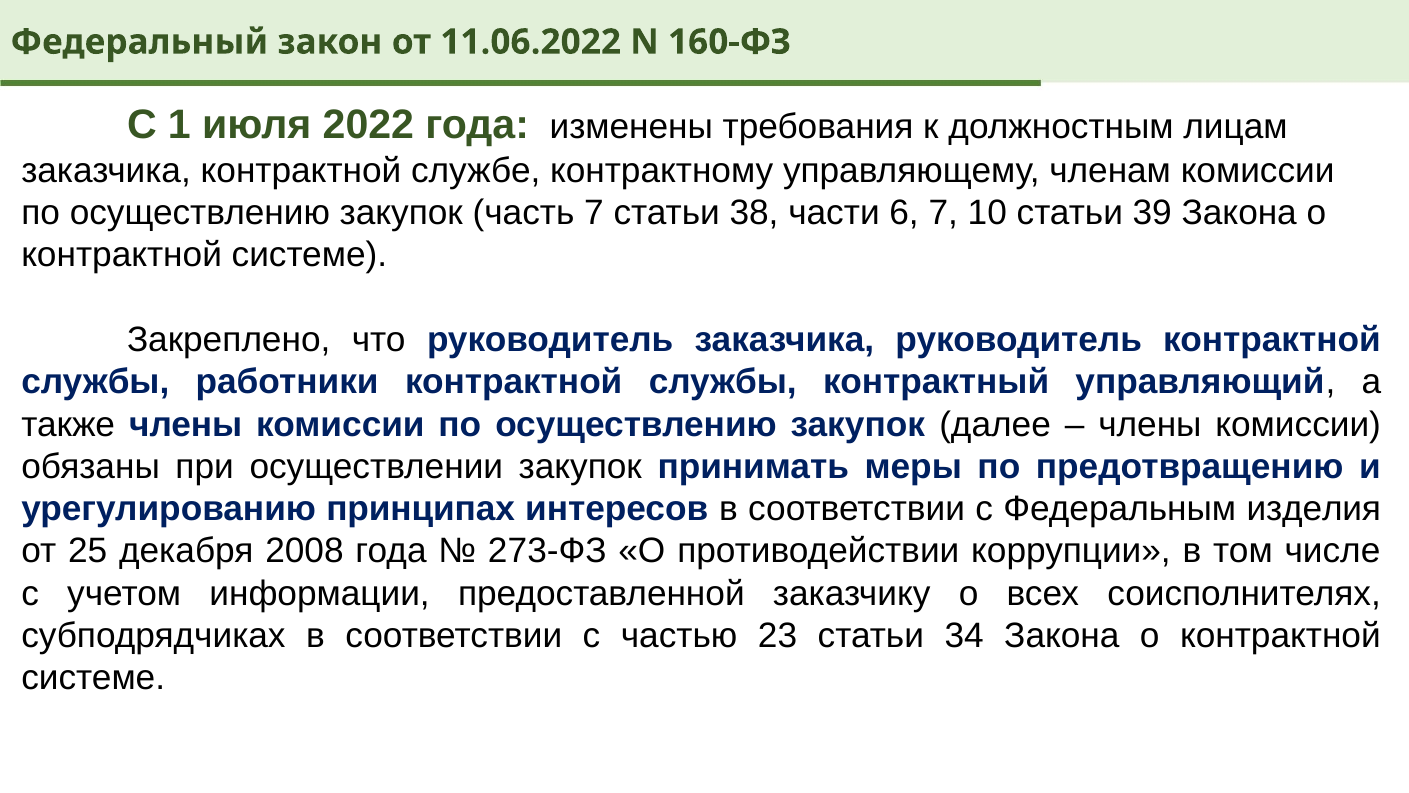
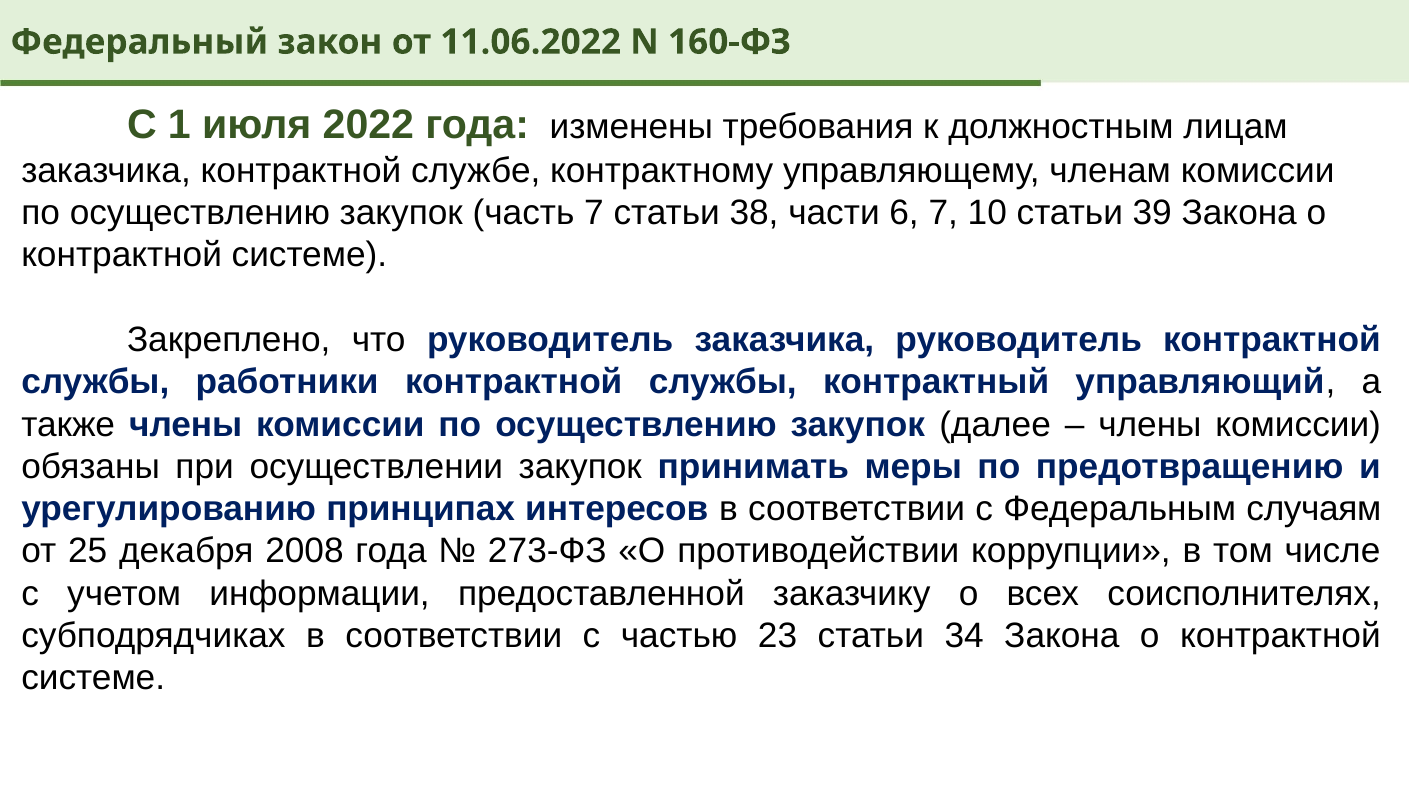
изделия: изделия -> случаям
